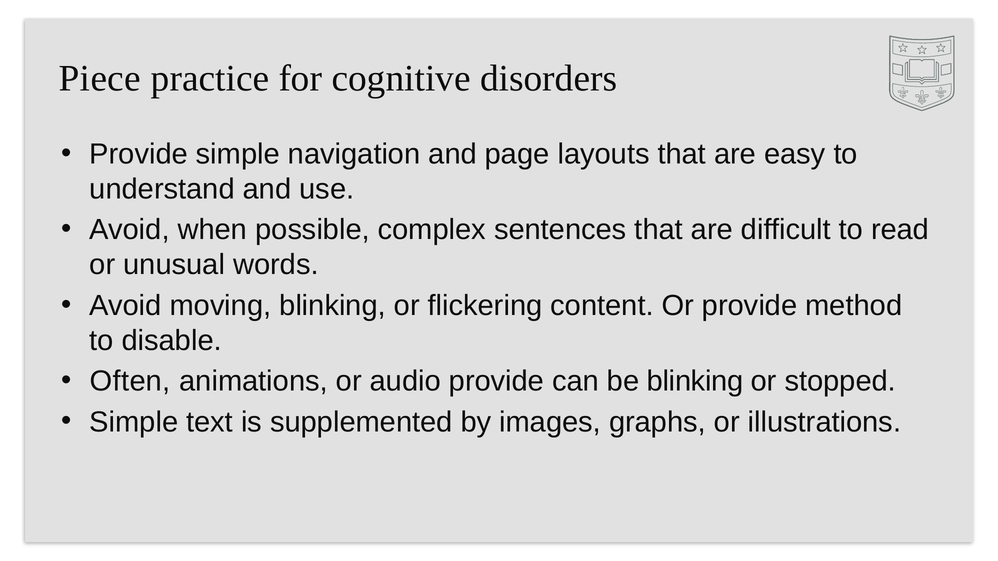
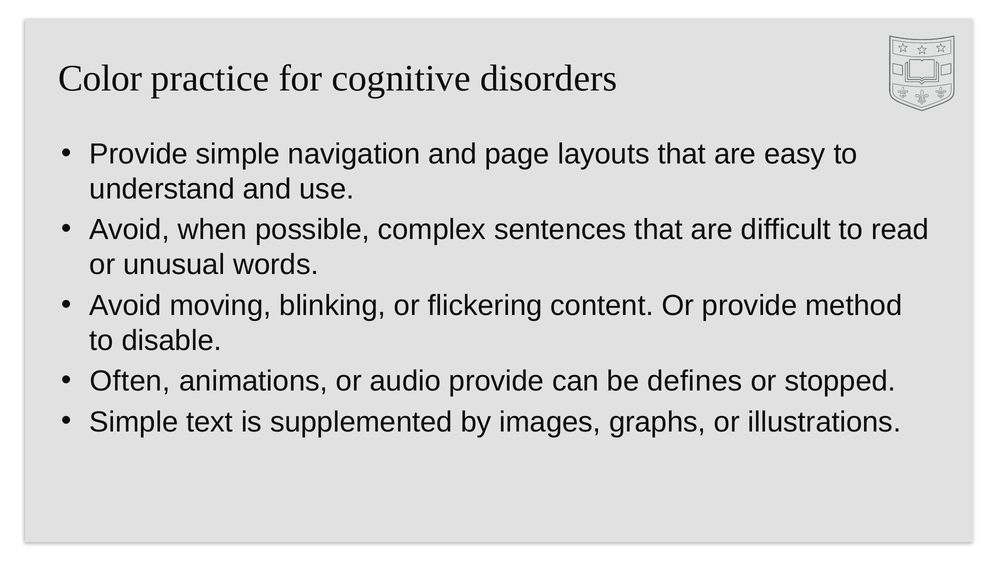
Piece: Piece -> Color
be blinking: blinking -> defines
